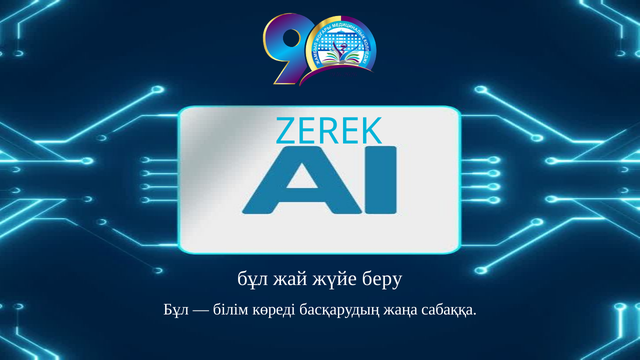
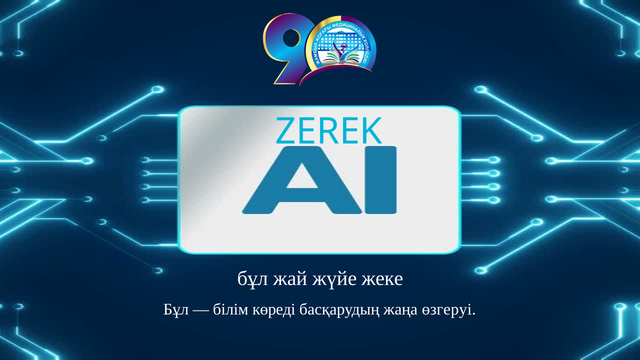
беру: беру -> жеке
сабаққа: сабаққа -> өзгеруі
